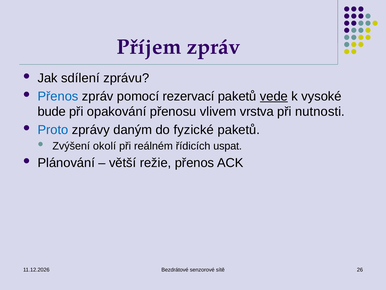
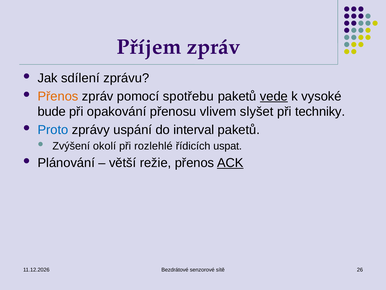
Přenos at (58, 96) colour: blue -> orange
rezervací: rezervací -> spotřebu
vrstva: vrstva -> slyšet
nutnosti: nutnosti -> techniky
daným: daným -> uspání
fyzické: fyzické -> interval
reálném: reálném -> rozlehlé
ACK underline: none -> present
